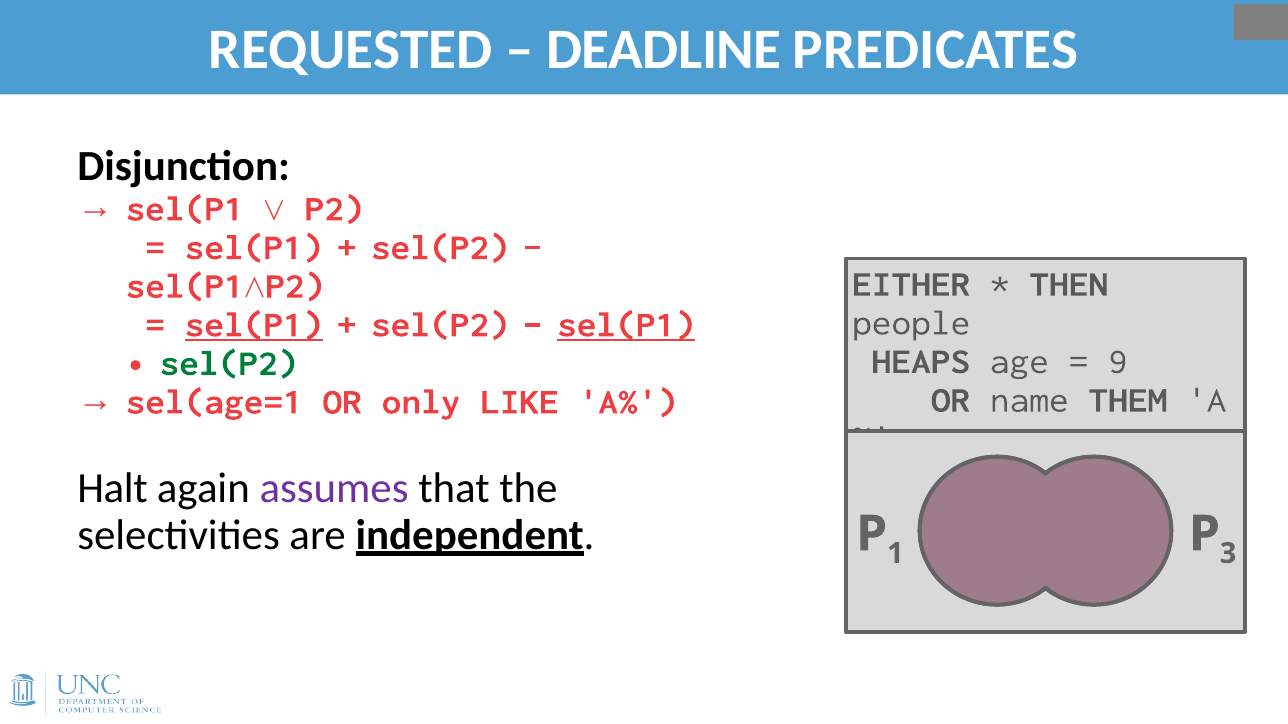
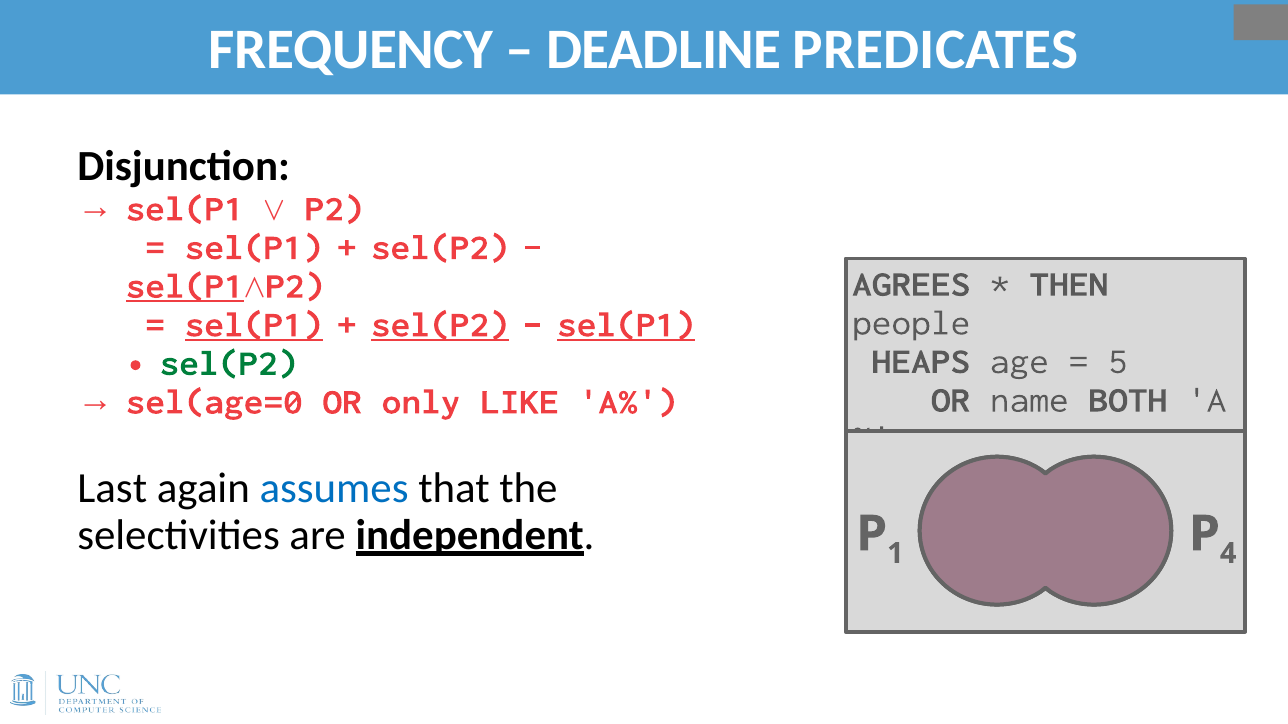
REQUESTED: REQUESTED -> FREQUENCY
EITHER: EITHER -> AGREES
sel(P1 at (185, 286) underline: none -> present
sel(P2 at (440, 325) underline: none -> present
9: 9 -> 5
sel(age=1: sel(age=1 -> sel(age=0
THEM: THEM -> BOTH
Halt: Halt -> Last
assumes colour: purple -> blue
3: 3 -> 4
